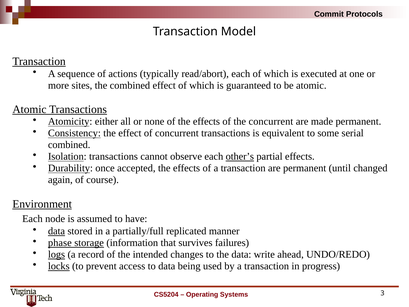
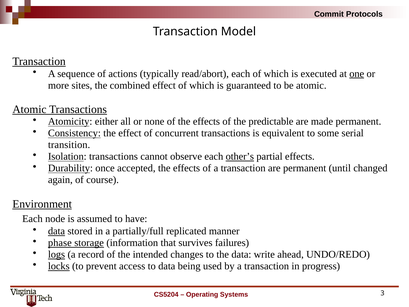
one underline: none -> present
the concurrent: concurrent -> predictable
combined at (69, 145): combined -> transition
